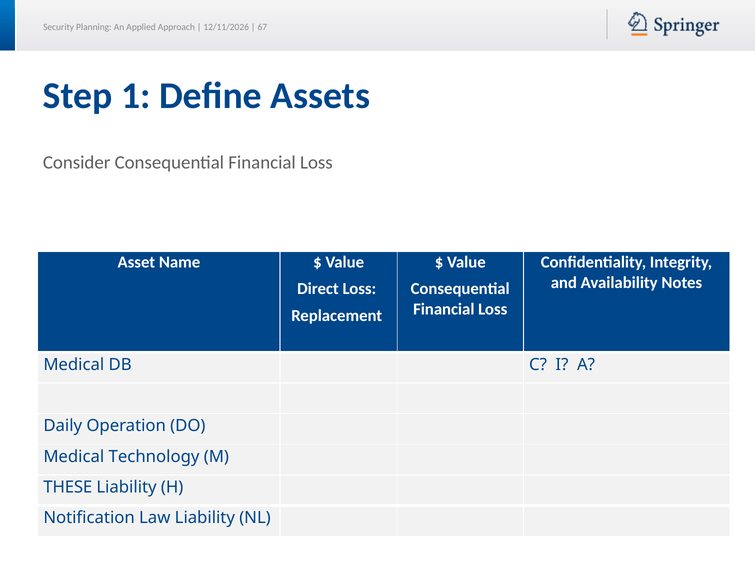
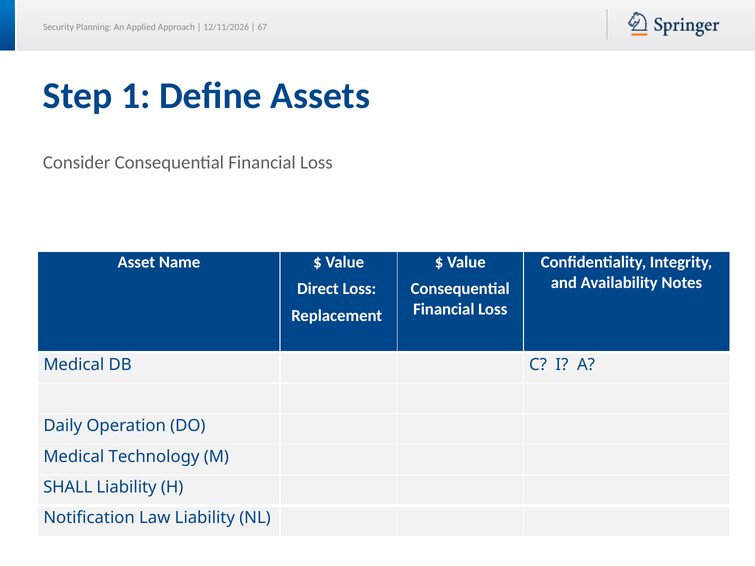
THESE: THESE -> SHALL
